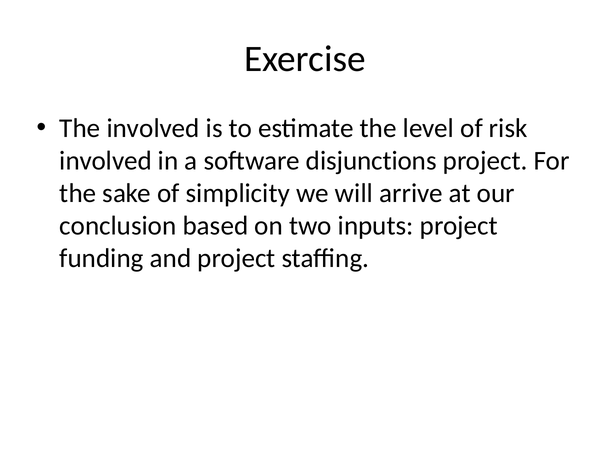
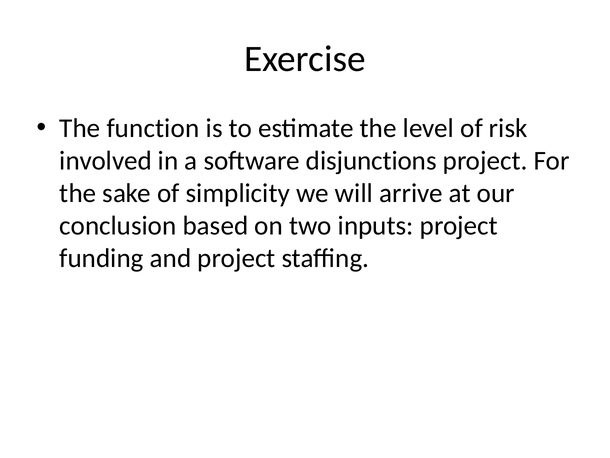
The involved: involved -> function
